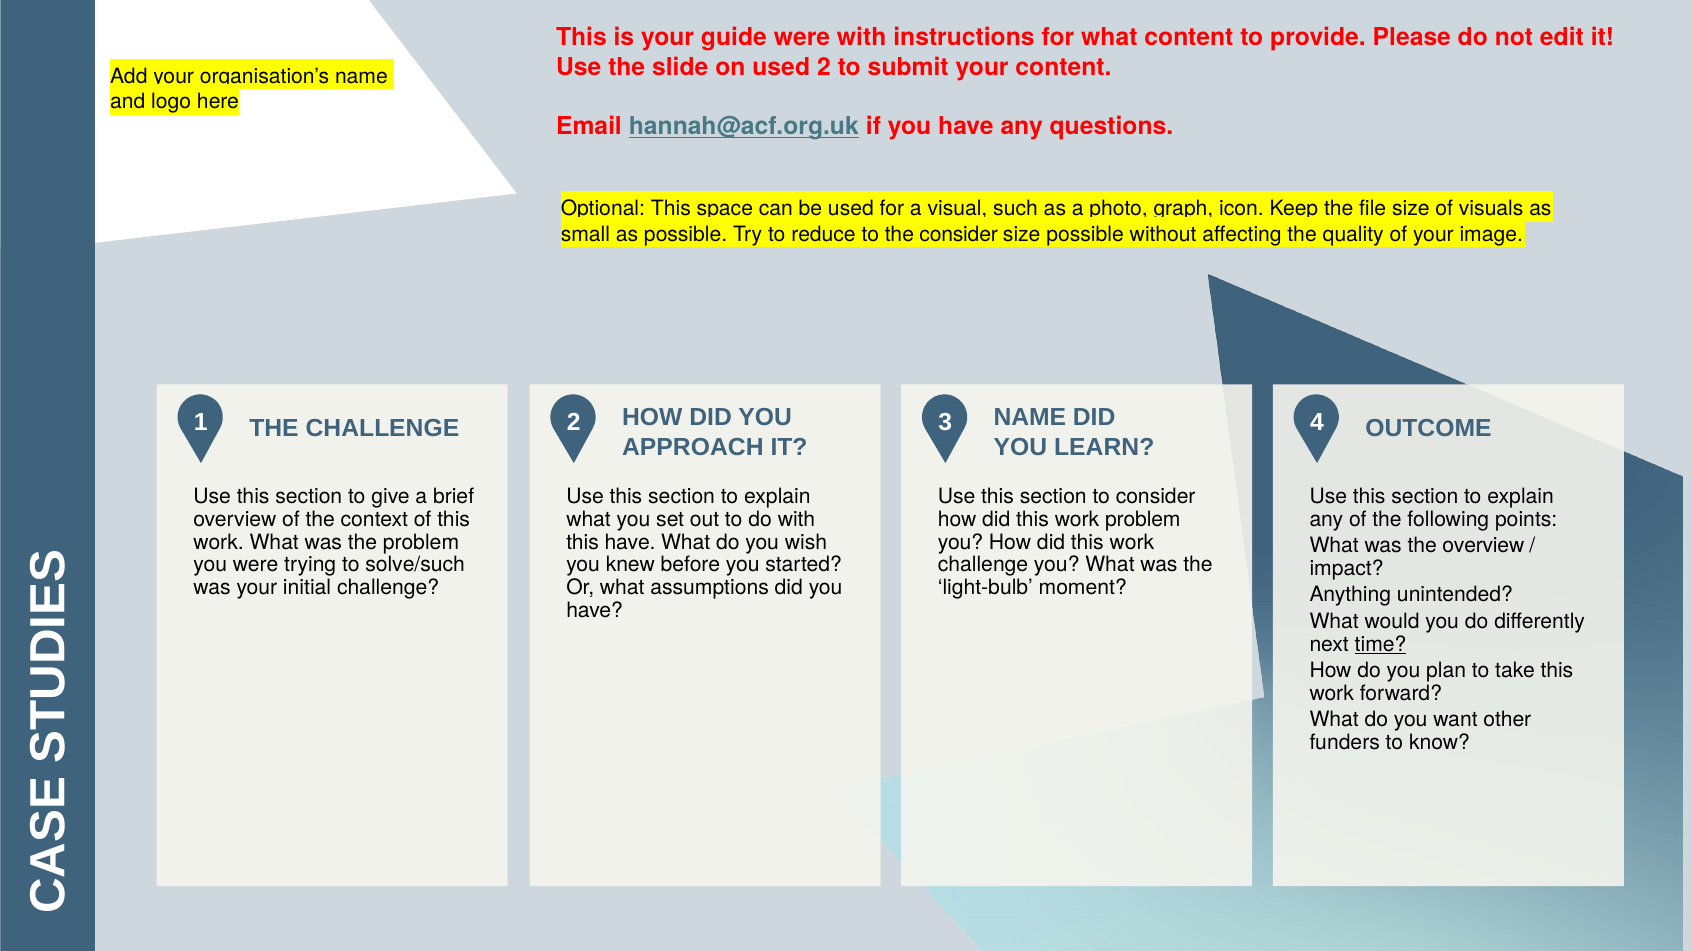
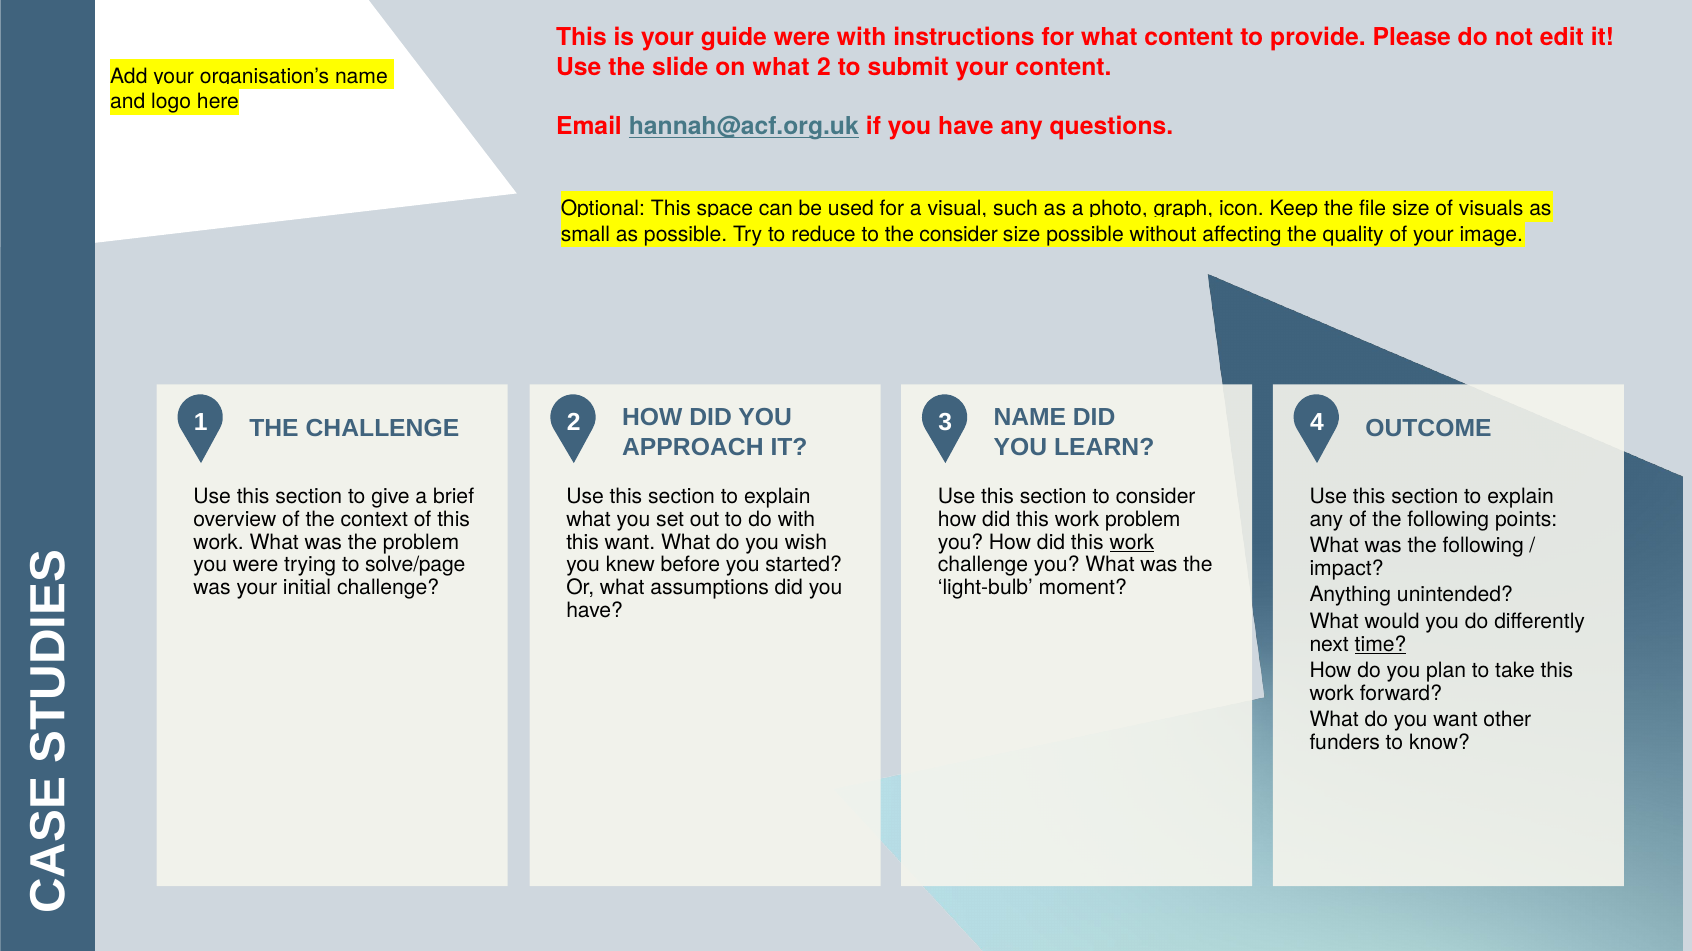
on used: used -> what
this have: have -> want
work at (1132, 543) underline: none -> present
was the overview: overview -> following
solve/such: solve/such -> solve/page
